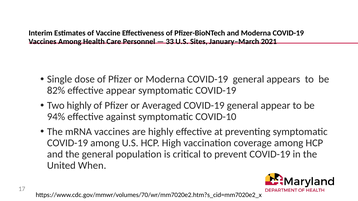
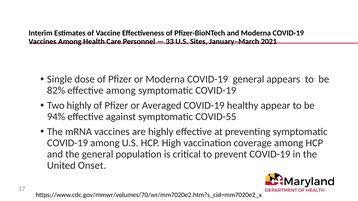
effective appear: appear -> among
general at (243, 106): general -> healthy
COVID-10: COVID-10 -> COVID-55
When: When -> Onset
